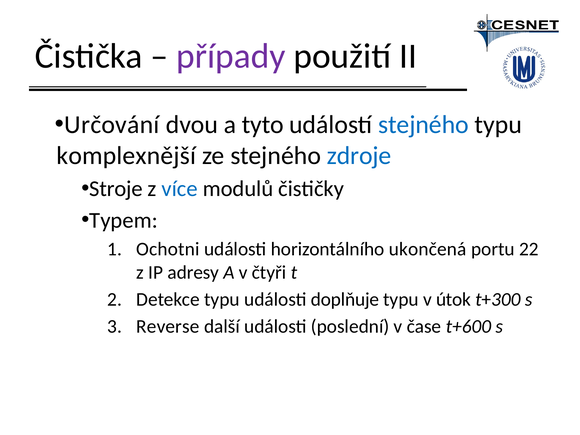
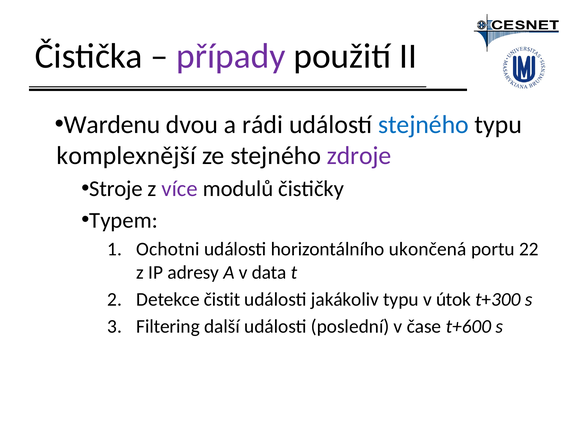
Určování: Určování -> Wardenu
tyto: tyto -> rádi
zdroje colour: blue -> purple
více colour: blue -> purple
čtyři: čtyři -> data
Detekce typu: typu -> čistit
doplňuje: doplňuje -> jakákoliv
Reverse: Reverse -> Filtering
